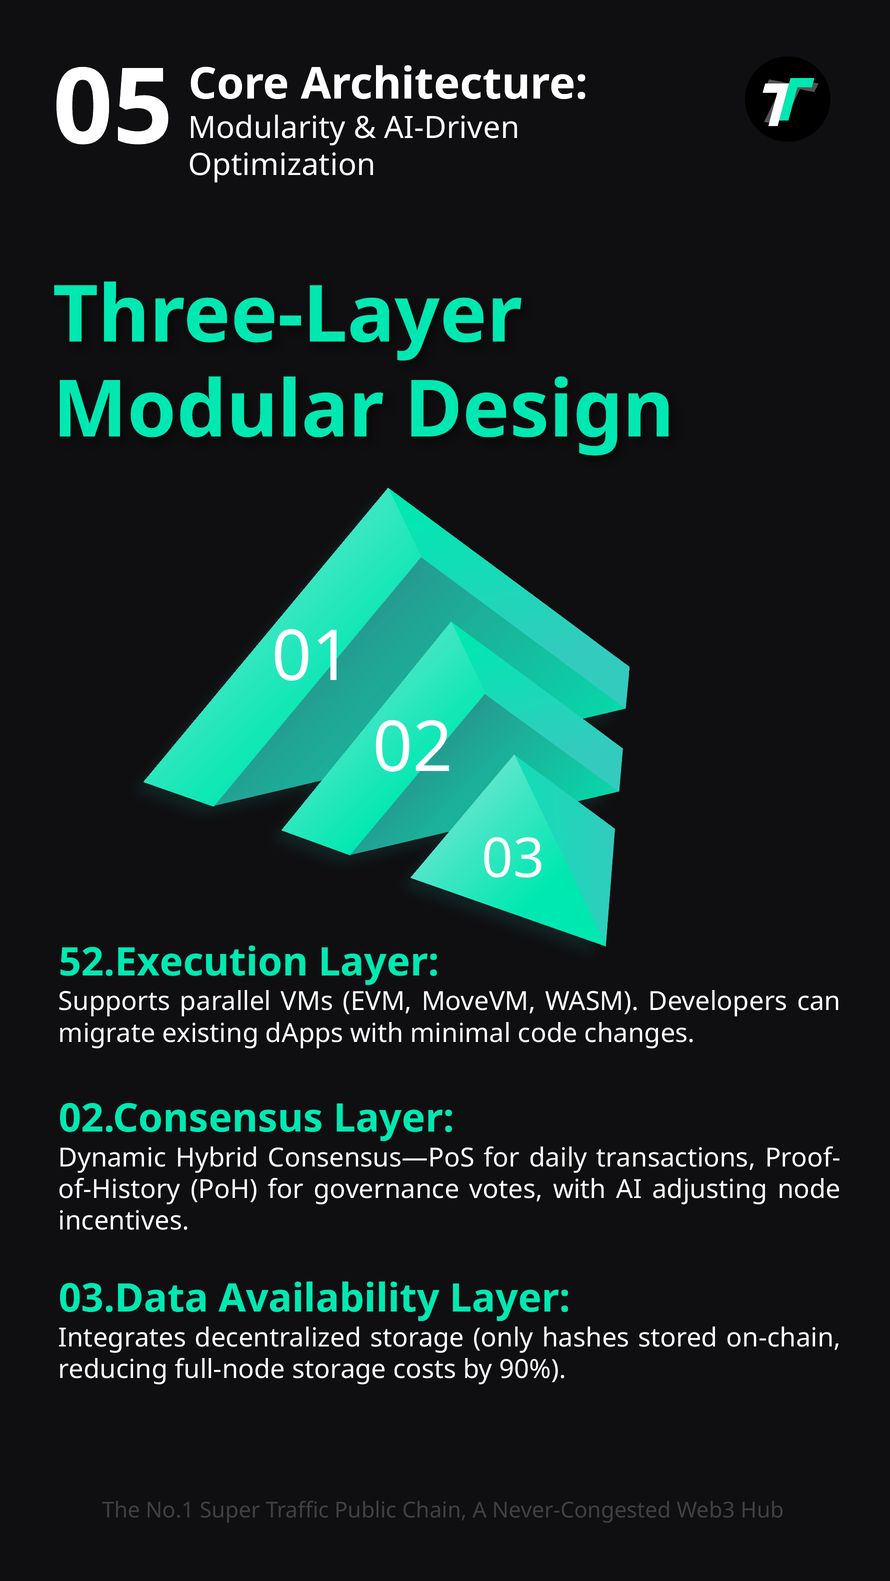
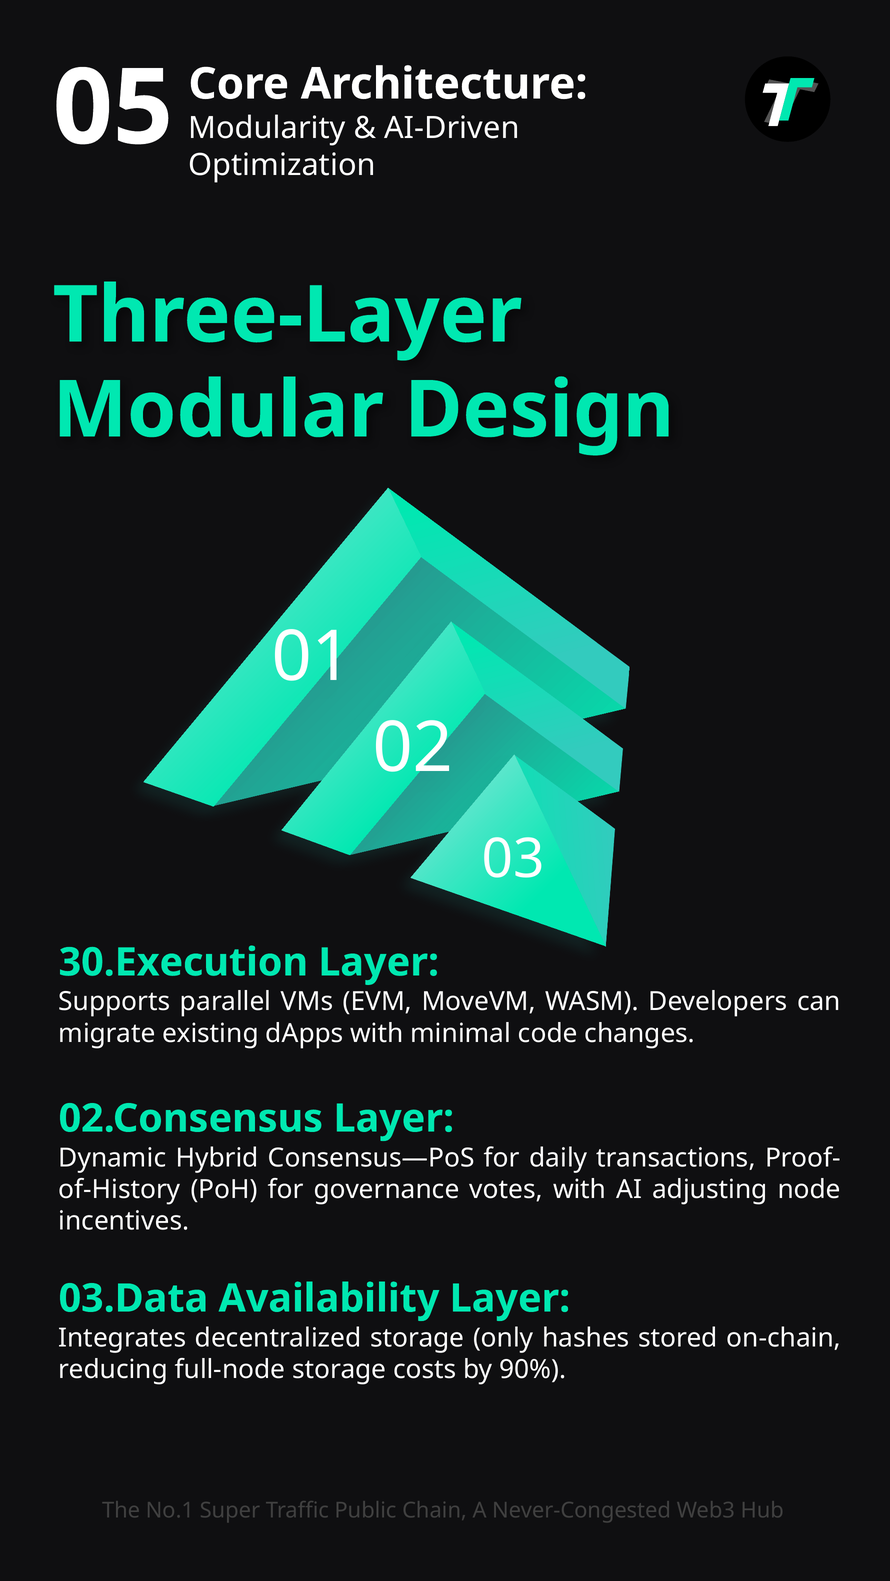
52.Execution: 52.Execution -> 30.Execution
